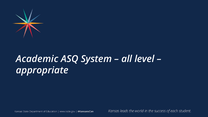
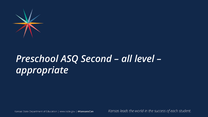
Academic: Academic -> Preschool
System: System -> Second
